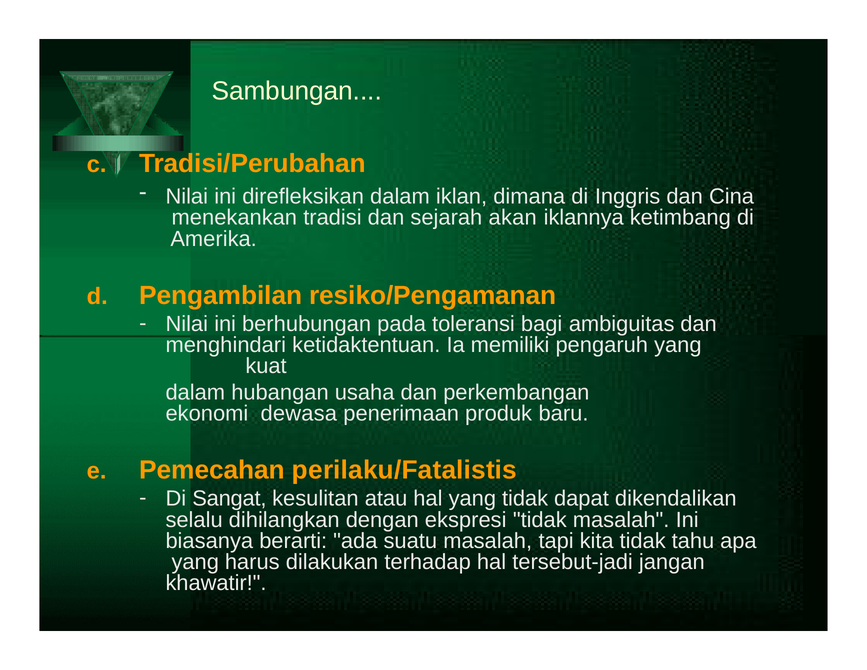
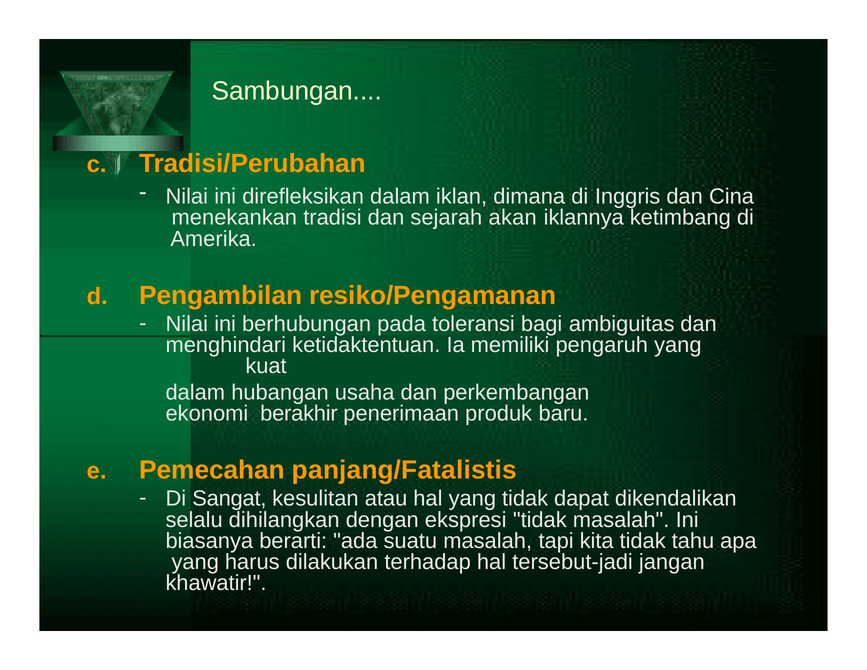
dewasa: dewasa -> berakhir
perilaku/Fatalistis: perilaku/Fatalistis -> panjang/Fatalistis
